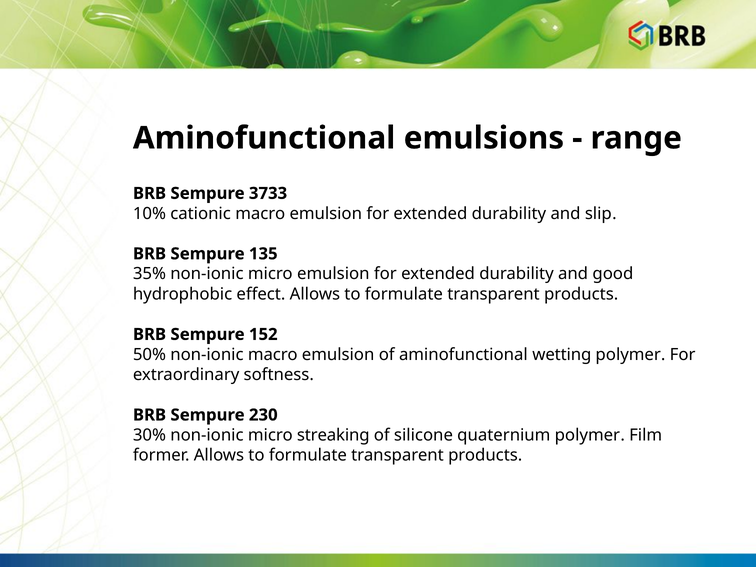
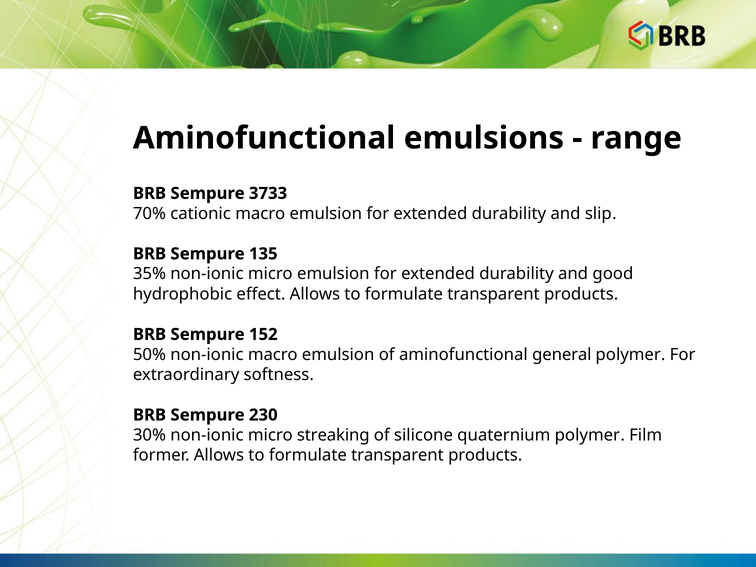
10%: 10% -> 70%
wetting: wetting -> general
